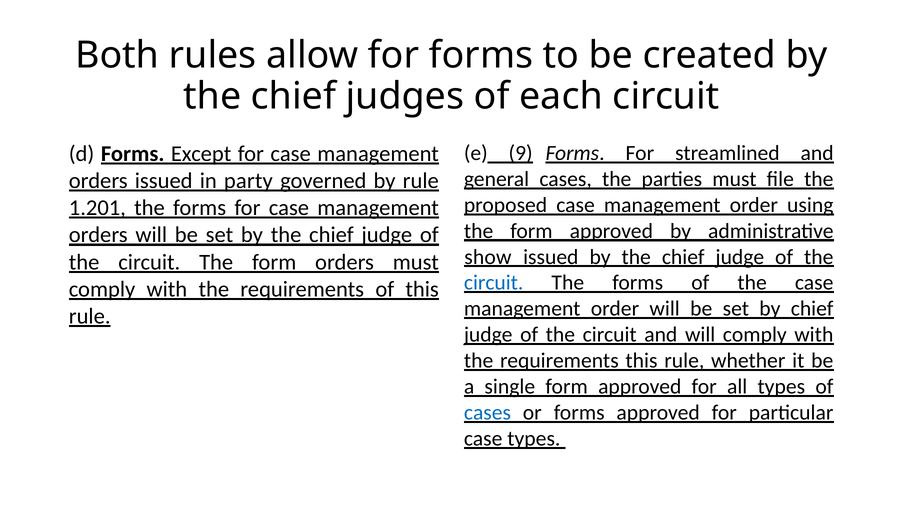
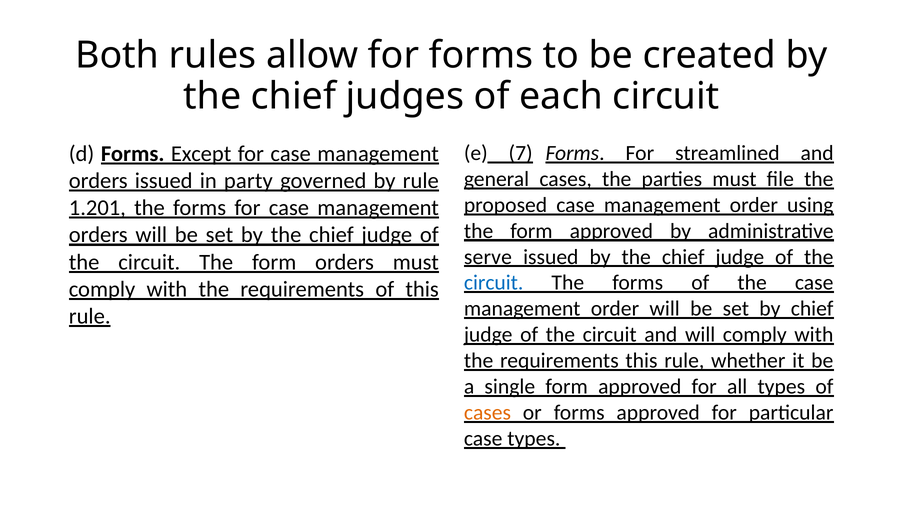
9: 9 -> 7
show: show -> serve
cases at (487, 413) colour: blue -> orange
